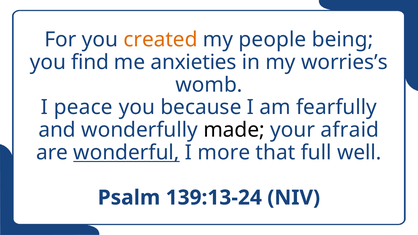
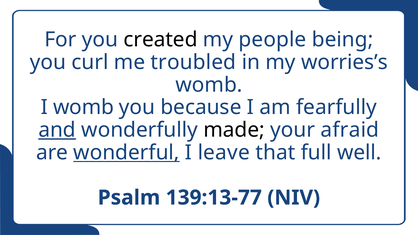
created colour: orange -> black
find: find -> curl
anxieties: anxieties -> troubled
I peace: peace -> womb
and underline: none -> present
more: more -> leave
139:13-24: 139:13-24 -> 139:13-77
